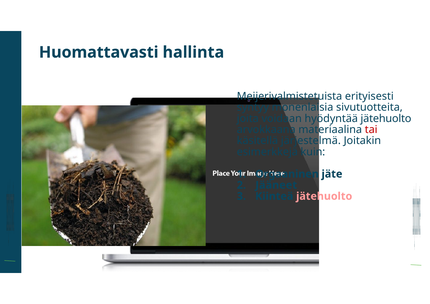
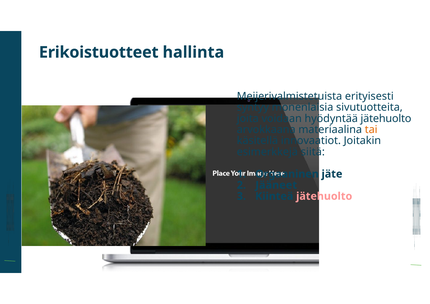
Huomattavasti: Huomattavasti -> Erikoistuotteet
tai colour: red -> orange
järjestelmä: järjestelmä -> innovaatiot
kuin: kuin -> siitä
